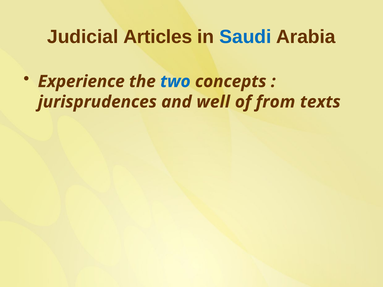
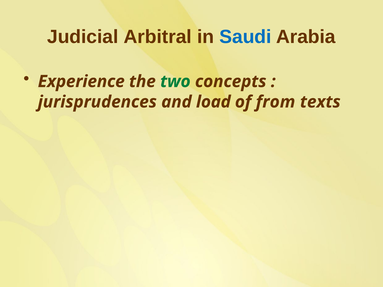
Articles: Articles -> Arbitral
two colour: blue -> green
well: well -> load
